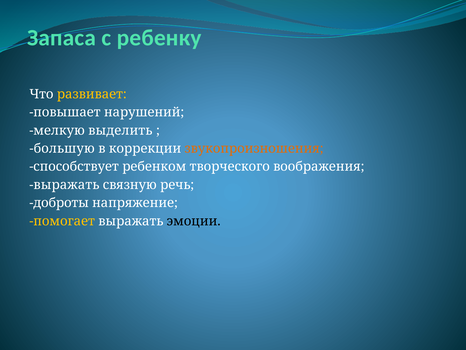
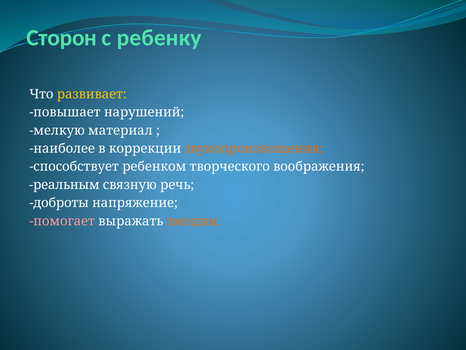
Запаса: Запаса -> Сторон
выделить: выделить -> материал
большую: большую -> наиболее
выражать at (64, 185): выражать -> реальным
помогает colour: yellow -> pink
эмоции colour: black -> orange
